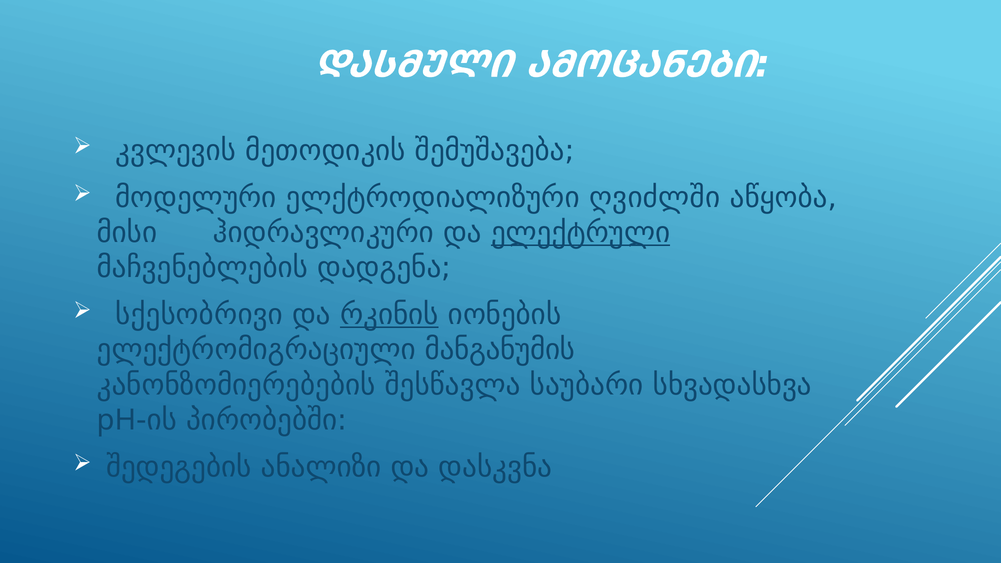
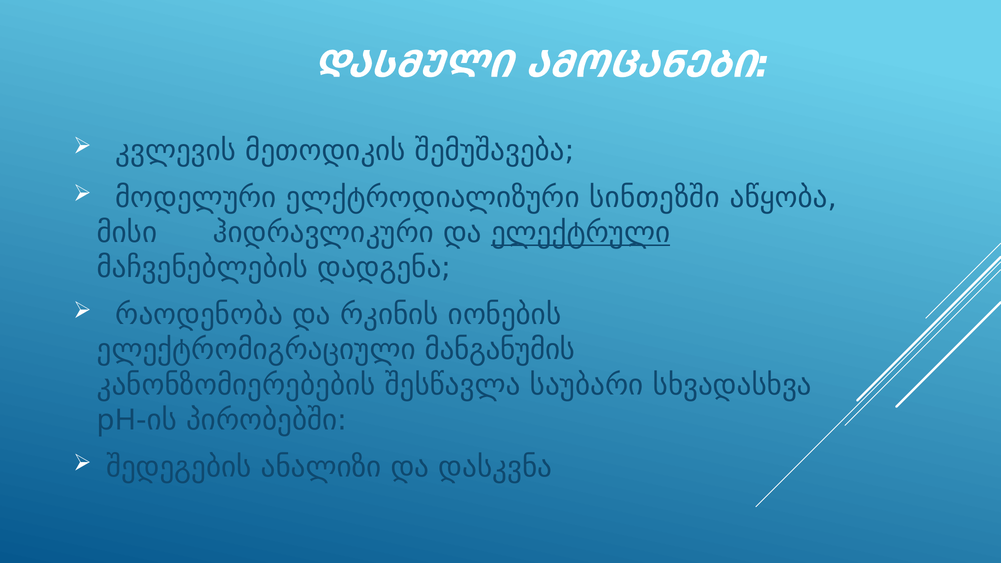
ღვიძლში: ღვიძლში -> სინთეზში
სქესობრივი: სქესობრივი -> რაოდენობა
რკინის underline: present -> none
